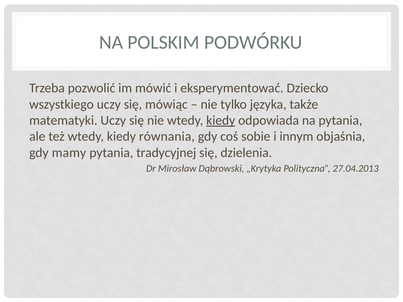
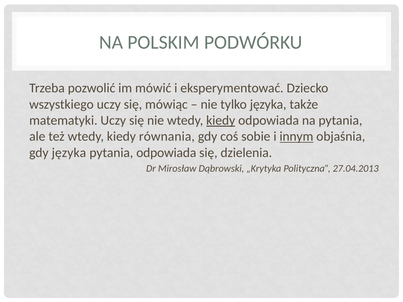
innym underline: none -> present
gdy mamy: mamy -> języka
pytania tradycyjnej: tradycyjnej -> odpowiada
